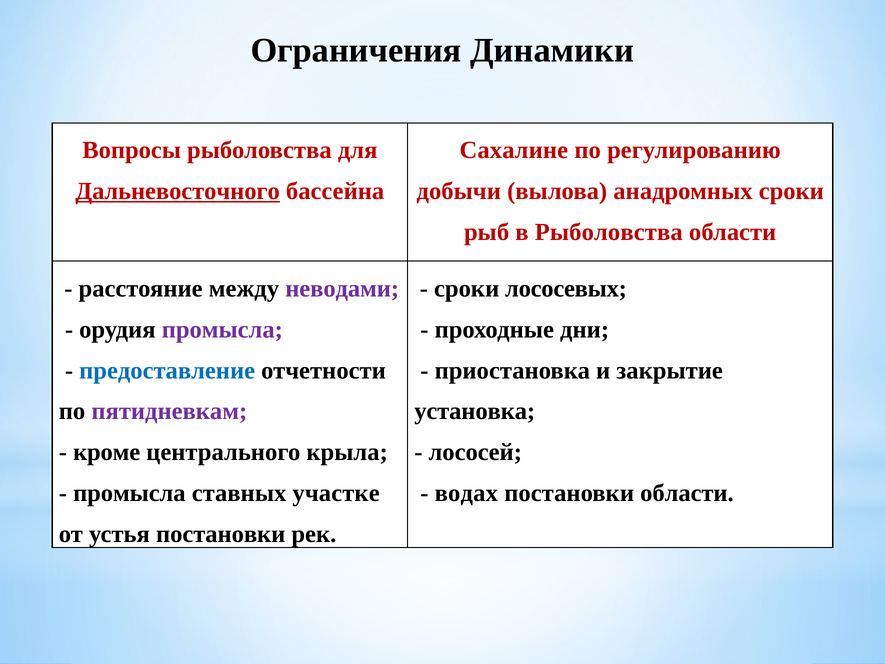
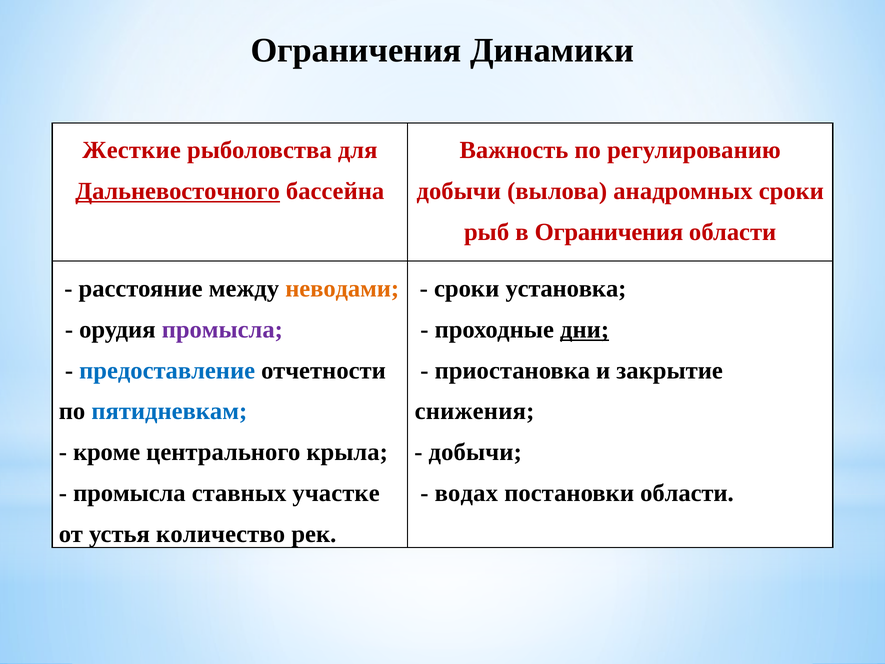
Вопросы: Вопросы -> Жесткие
Сахалине: Сахалине -> Важность
в Рыболовства: Рыболовства -> Ограничения
неводами colour: purple -> orange
лососевых: лососевых -> установка
дни underline: none -> present
пятидневкам colour: purple -> blue
установка: установка -> снижения
лососей at (475, 452): лососей -> добычи
устья постановки: постановки -> количество
